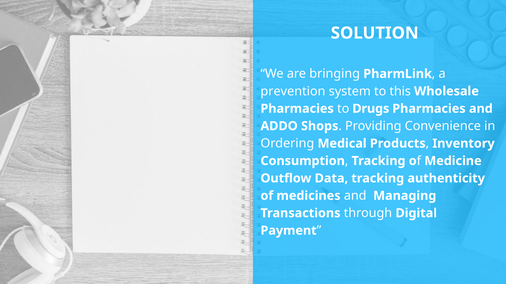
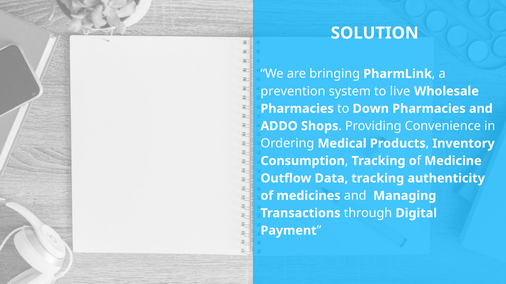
this: this -> live
Drugs: Drugs -> Down
